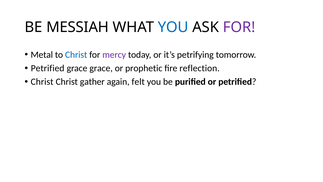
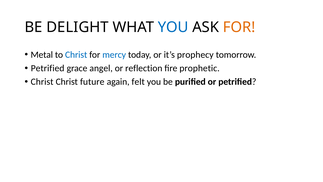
MESSIAH: MESSIAH -> DELIGHT
FOR at (239, 27) colour: purple -> orange
mercy colour: purple -> blue
petrifying: petrifying -> prophecy
grace grace: grace -> angel
prophetic: prophetic -> reflection
reflection: reflection -> prophetic
gather: gather -> future
